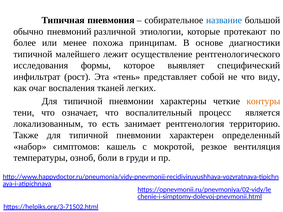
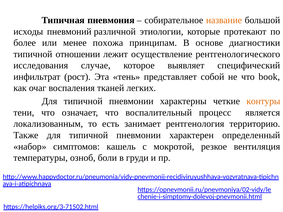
название colour: blue -> orange
обычно: обычно -> исходы
малейшего: малейшего -> отношении
формы: формы -> случае
виду: виду -> book
